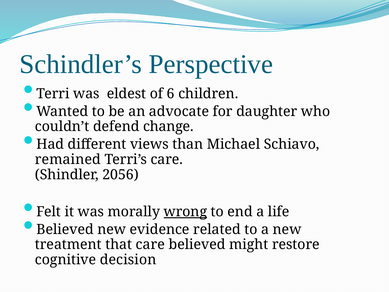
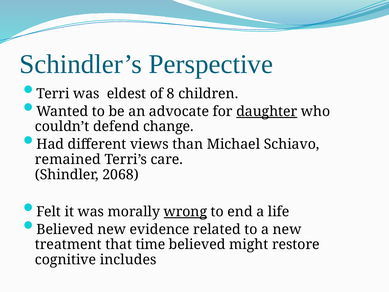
6: 6 -> 8
daughter underline: none -> present
2056: 2056 -> 2068
that care: care -> time
decision: decision -> includes
